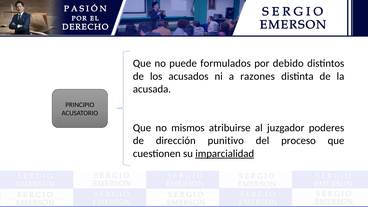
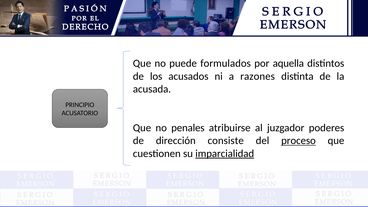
debido: debido -> aquella
mismos: mismos -> penales
punitivo: punitivo -> consiste
proceso underline: none -> present
